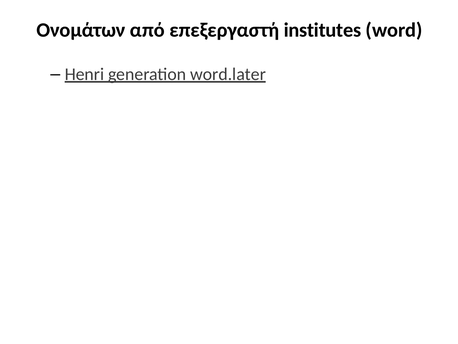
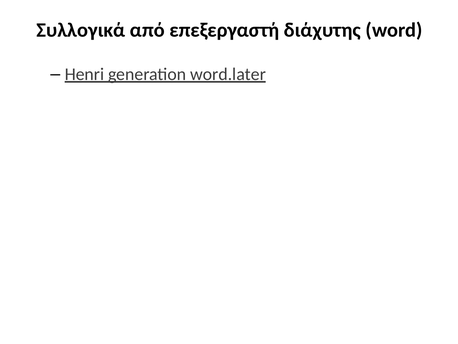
Ονομάτων: Ονομάτων -> Συλλογικά
institutes: institutes -> διάχυτης
